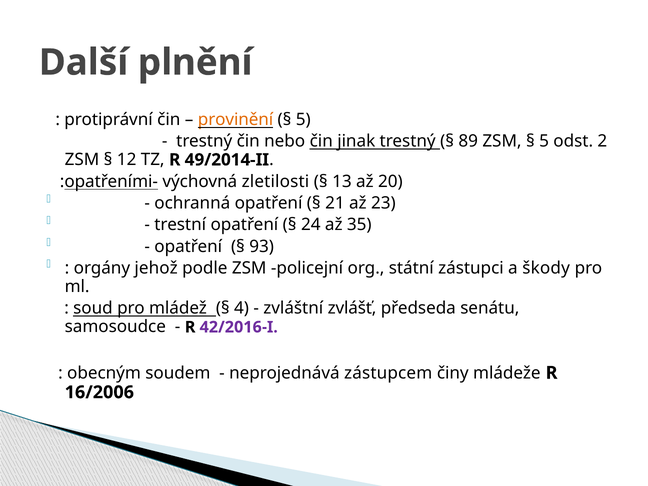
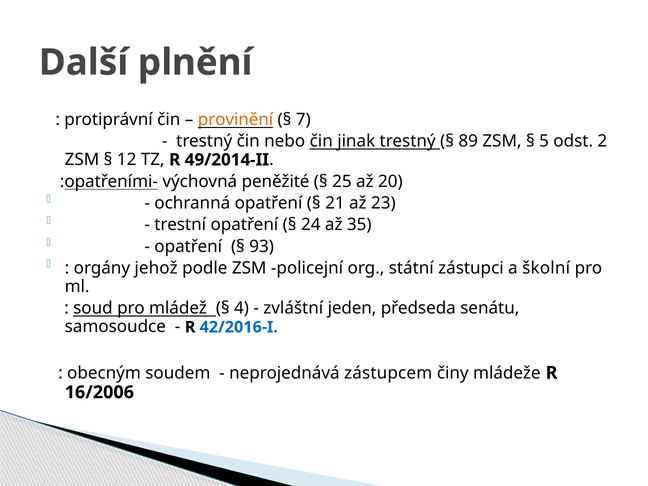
5 at (303, 120): 5 -> 7
zletilosti: zletilosti -> peněžité
13: 13 -> 25
škody: škody -> školní
zvlášť: zvlášť -> jeden
42/2016-I colour: purple -> blue
